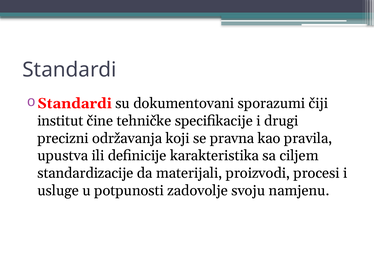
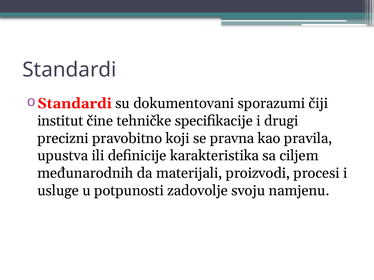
održavanja: održavanja -> pravobitno
standardizacije: standardizacije -> međunarodnih
